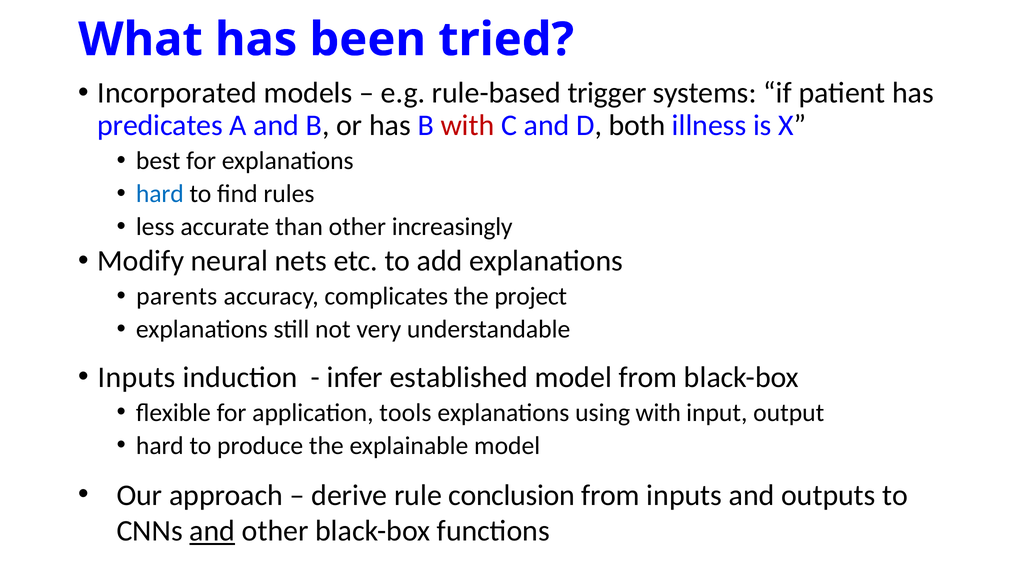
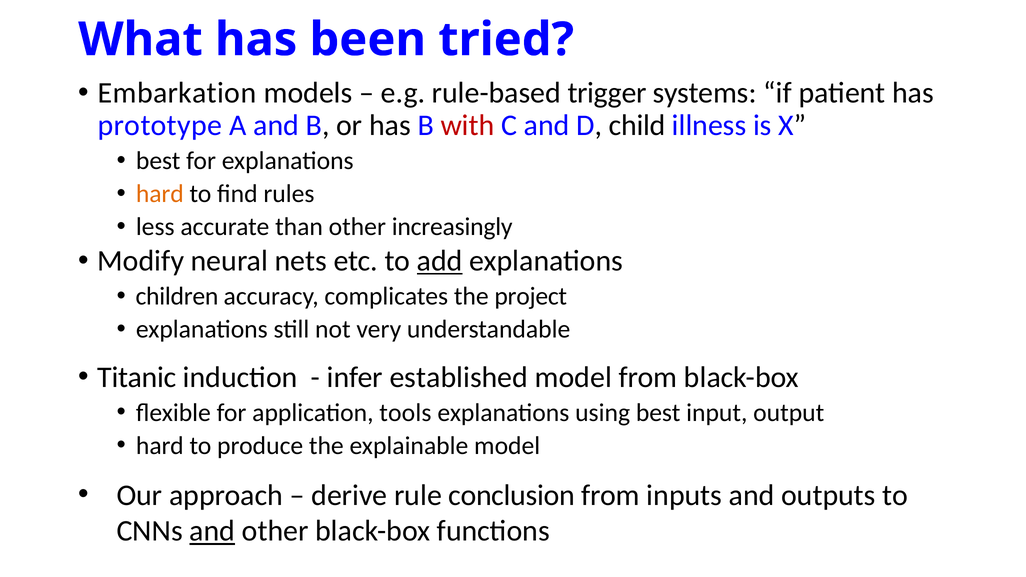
Incorporated: Incorporated -> Embarkation
predicates: predicates -> prototype
both: both -> child
hard at (160, 194) colour: blue -> orange
add underline: none -> present
parents: parents -> children
Inputs at (137, 377): Inputs -> Titanic
using with: with -> best
